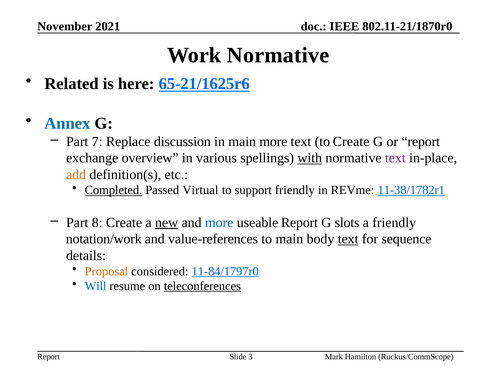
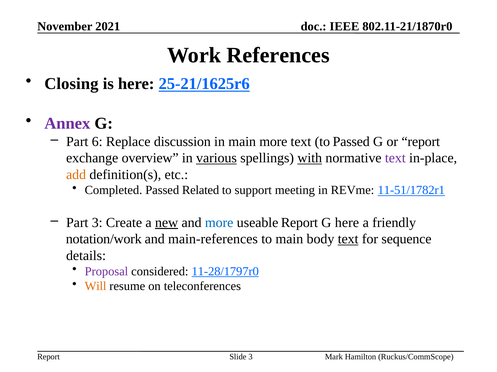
Work Normative: Normative -> References
Related: Related -> Closing
65-21/1625r6: 65-21/1625r6 -> 25-21/1625r6
Annex colour: blue -> purple
7: 7 -> 6
to Create: Create -> Passed
various underline: none -> present
Completed underline: present -> none
Virtual: Virtual -> Related
support friendly: friendly -> meeting
11-38/1782r1: 11-38/1782r1 -> 11-51/1782r1
Part 8: 8 -> 3
G slots: slots -> here
value-references: value-references -> main-references
Proposal colour: orange -> purple
11-84/1797r0: 11-84/1797r0 -> 11-28/1797r0
Will colour: blue -> orange
teleconferences underline: present -> none
